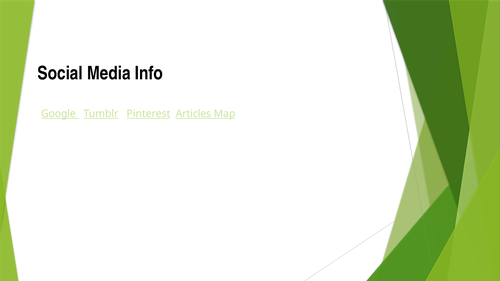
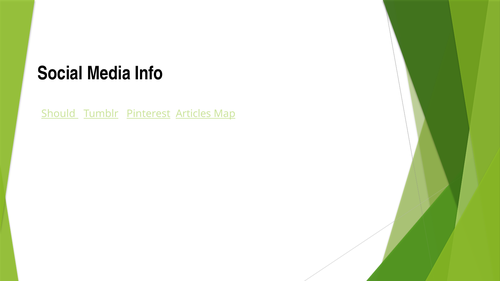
Google: Google -> Should
